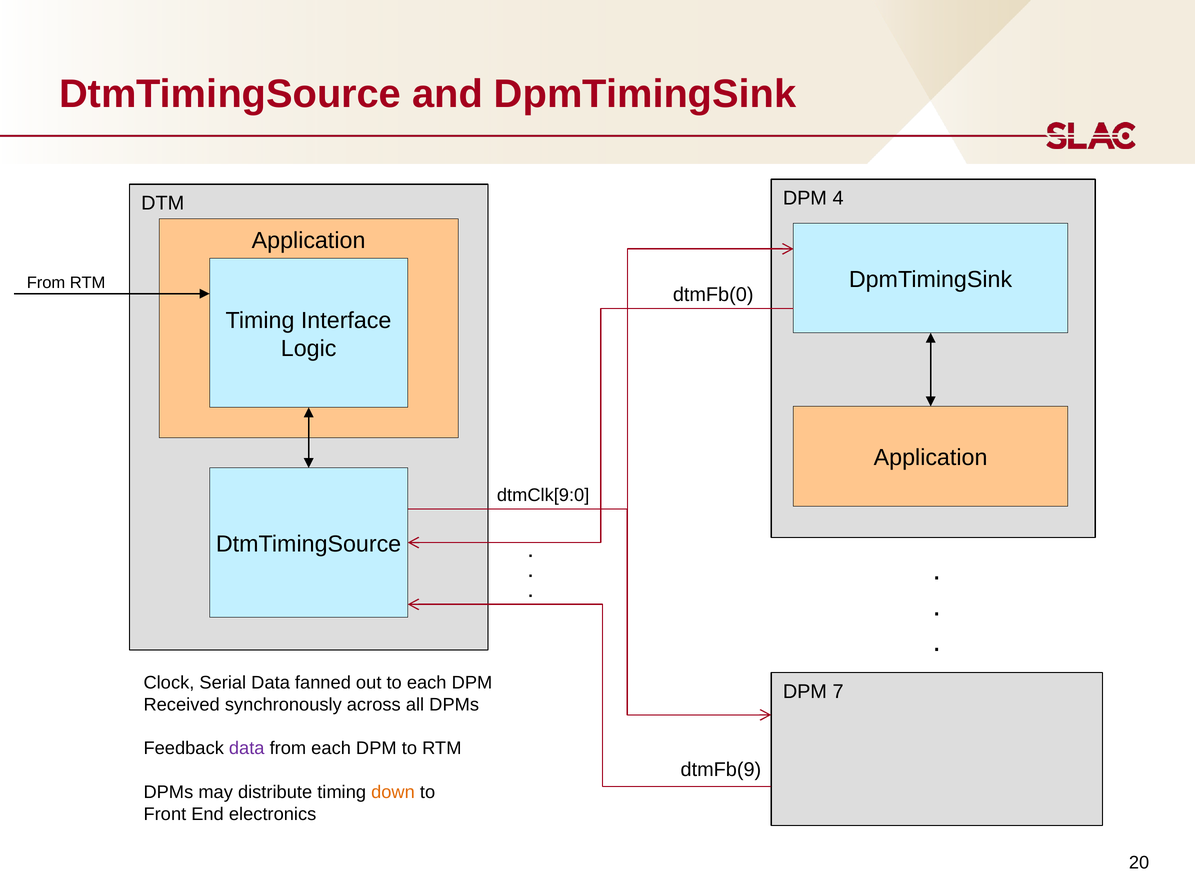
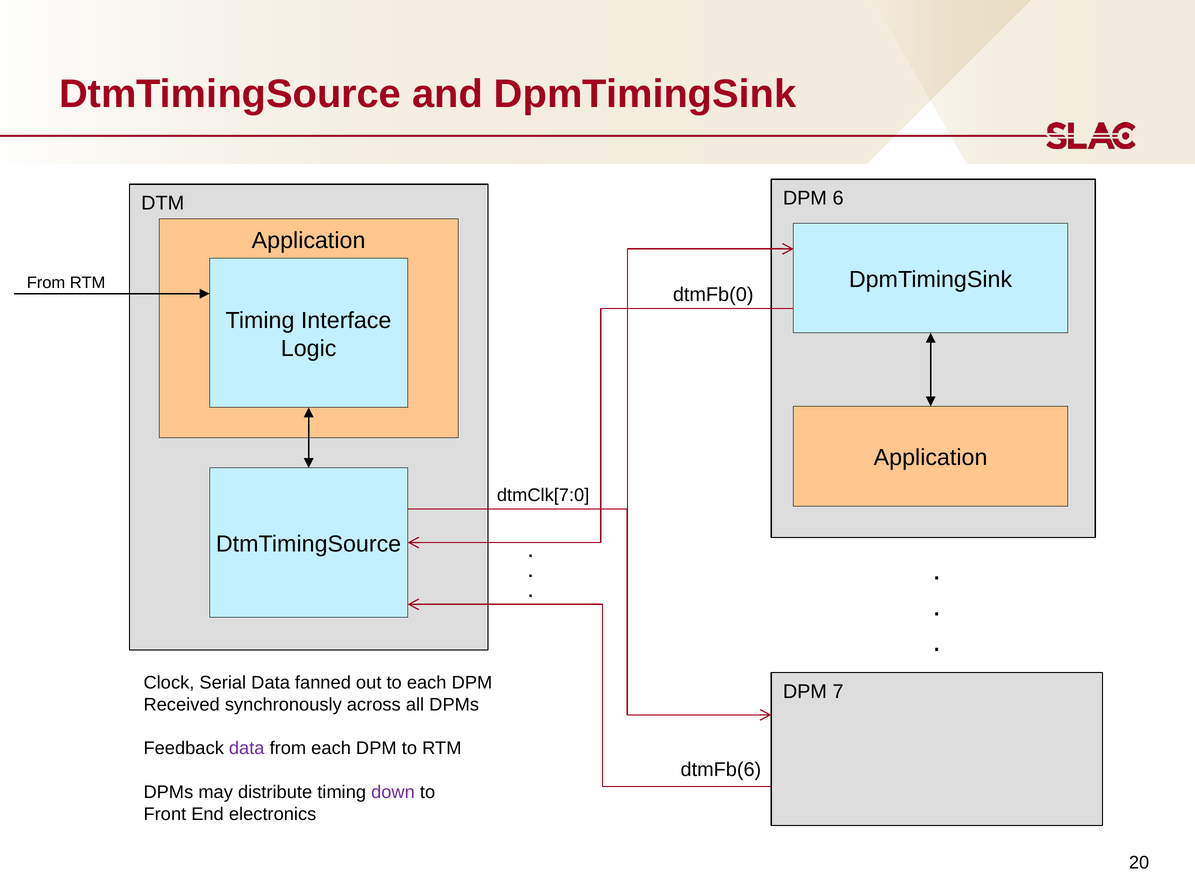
4: 4 -> 6
dtmClk[9:0: dtmClk[9:0 -> dtmClk[7:0
dtmFb(9: dtmFb(9 -> dtmFb(6
down colour: orange -> purple
